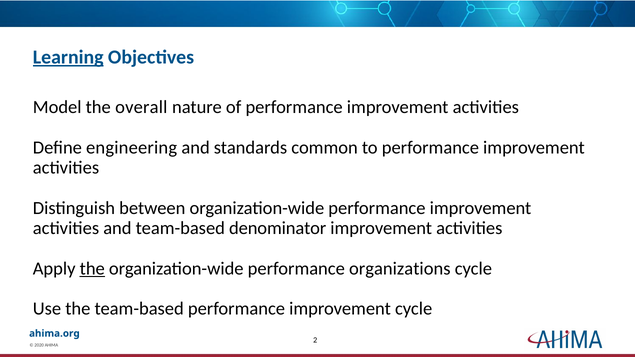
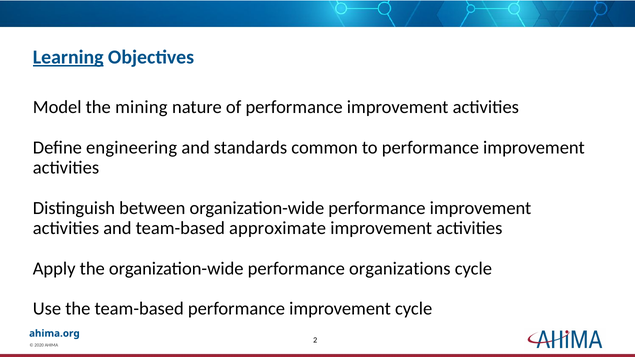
overall: overall -> mining
denominator: denominator -> approximate
the at (92, 269) underline: present -> none
